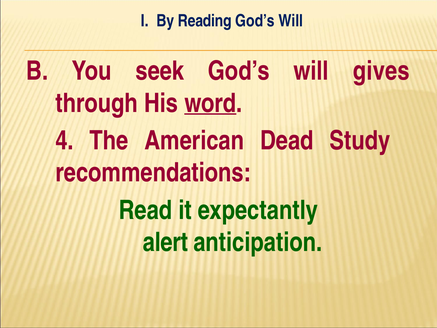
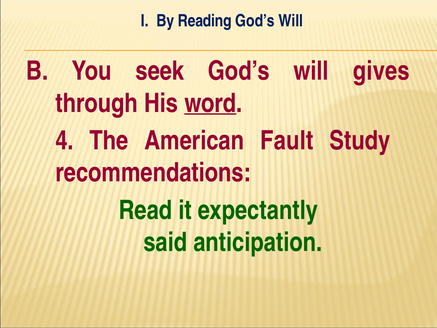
Dead: Dead -> Fault
alert: alert -> said
